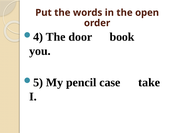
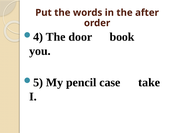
open: open -> after
